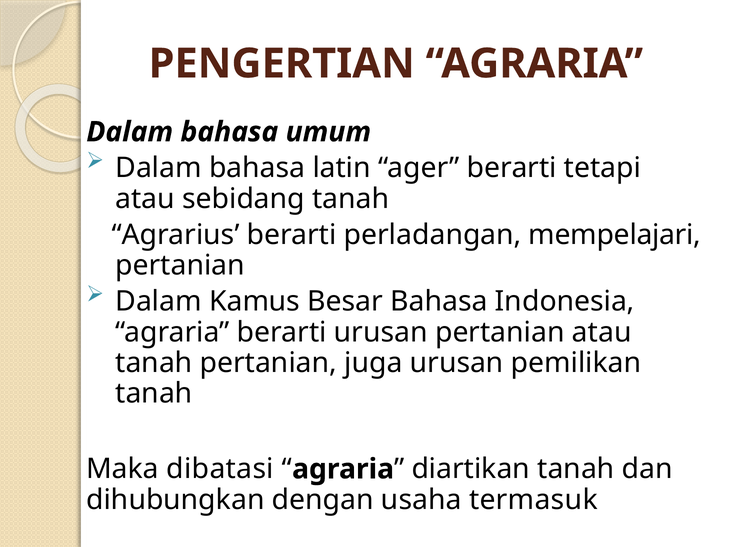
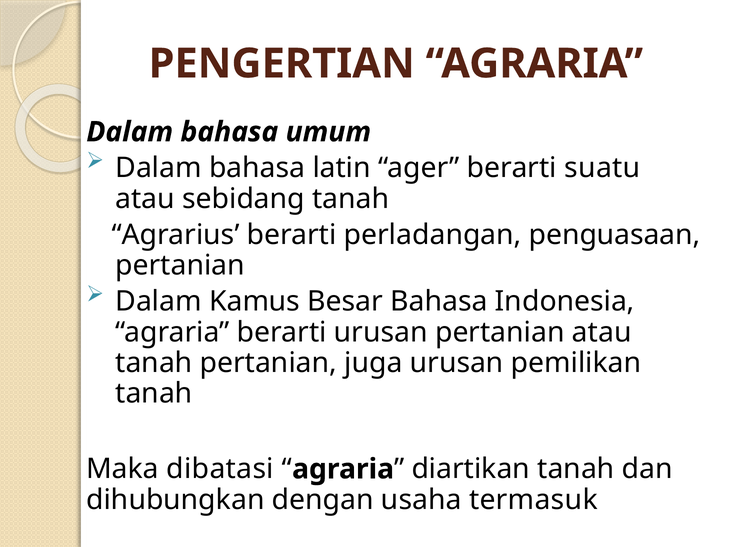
tetapi: tetapi -> suatu
mempelajari: mempelajari -> penguasaan
